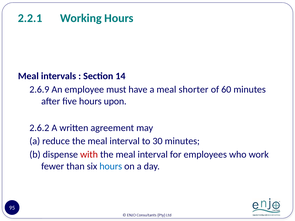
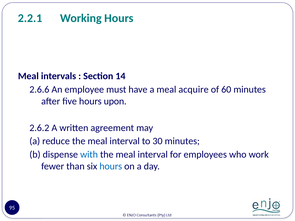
2.6.9: 2.6.9 -> 2.6.6
shorter: shorter -> acquire
with colour: red -> blue
